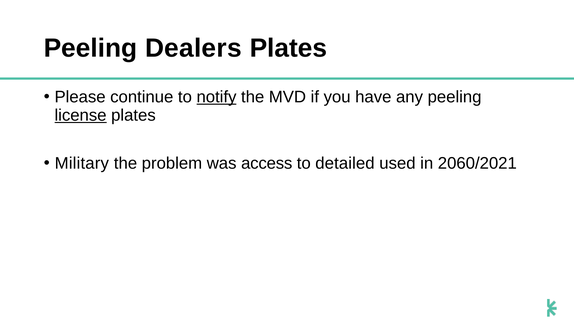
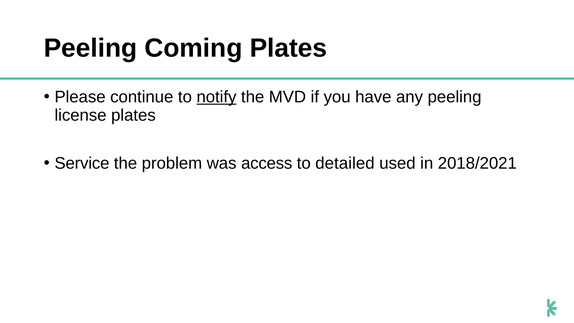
Dealers: Dealers -> Coming
license underline: present -> none
Military: Military -> Service
2060/2021: 2060/2021 -> 2018/2021
